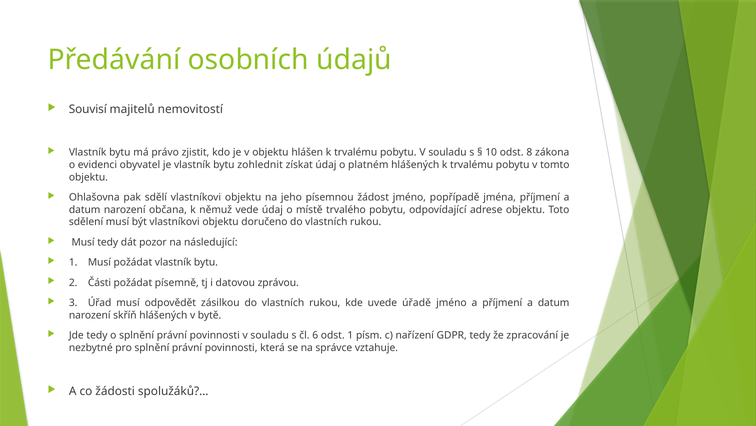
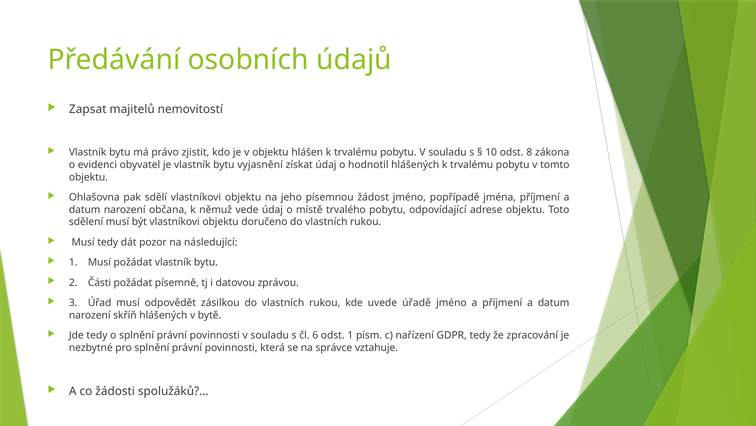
Souvisí: Souvisí -> Zapsat
zohlednit: zohlednit -> vyjasnění
platném: platném -> hodnotil
